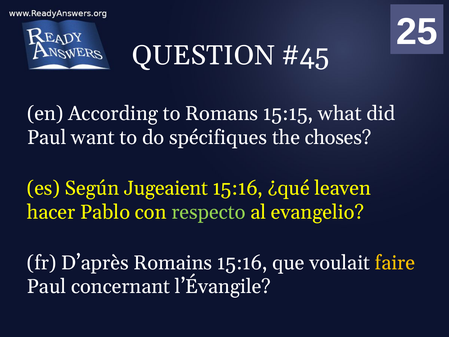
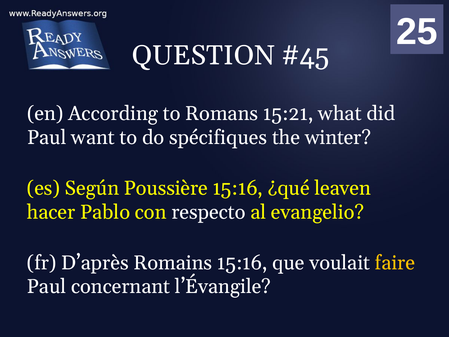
15:15: 15:15 -> 15:21
choses: choses -> winter
Jugeaient: Jugeaient -> Poussière
respecto colour: light green -> white
